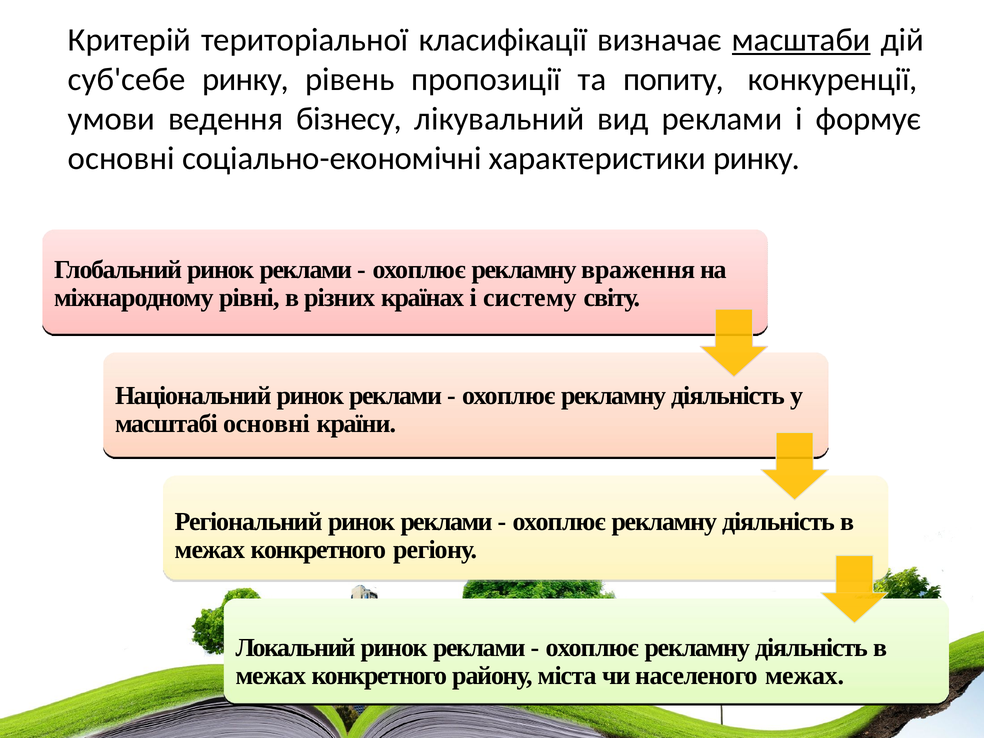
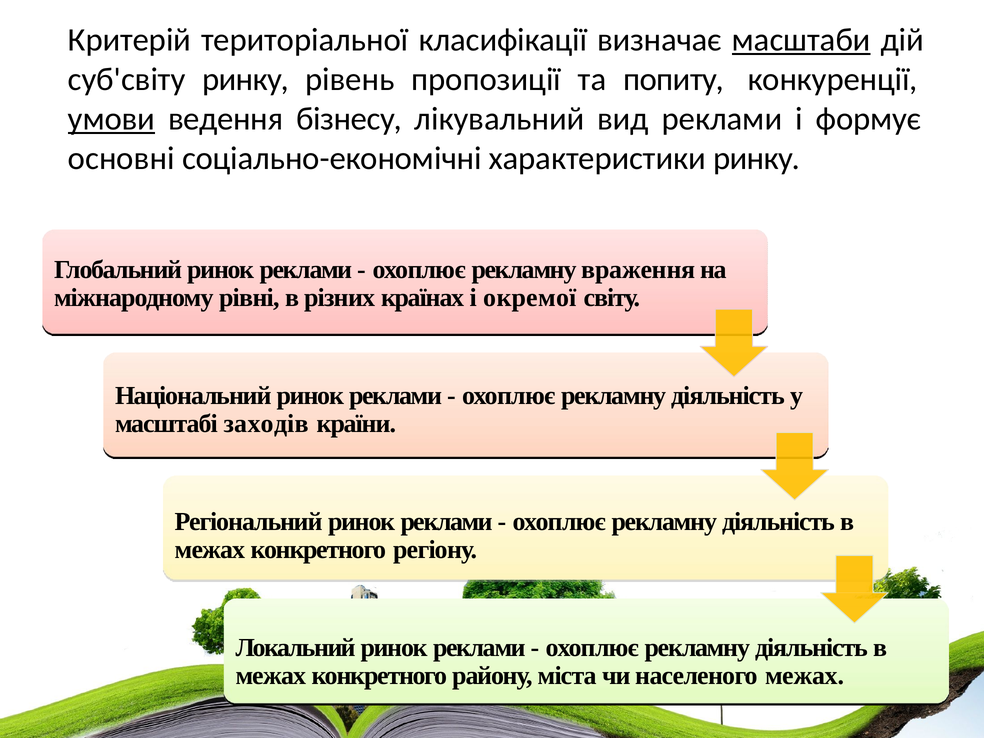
суб'себе: суб'себе -> суб'світу
умови underline: none -> present
систему: систему -> окремої
масштабі основні: основні -> заходів
